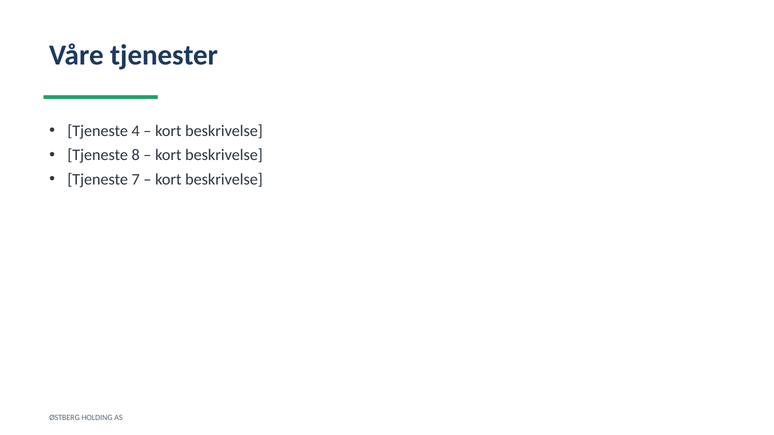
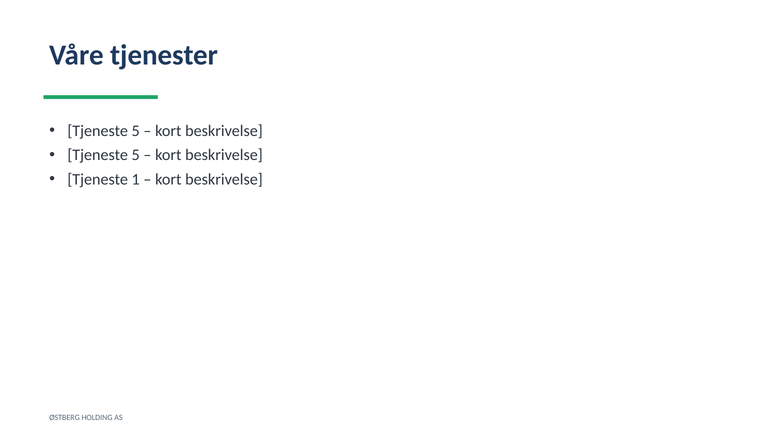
4 at (136, 131): 4 -> 5
8 at (136, 155): 8 -> 5
7: 7 -> 1
